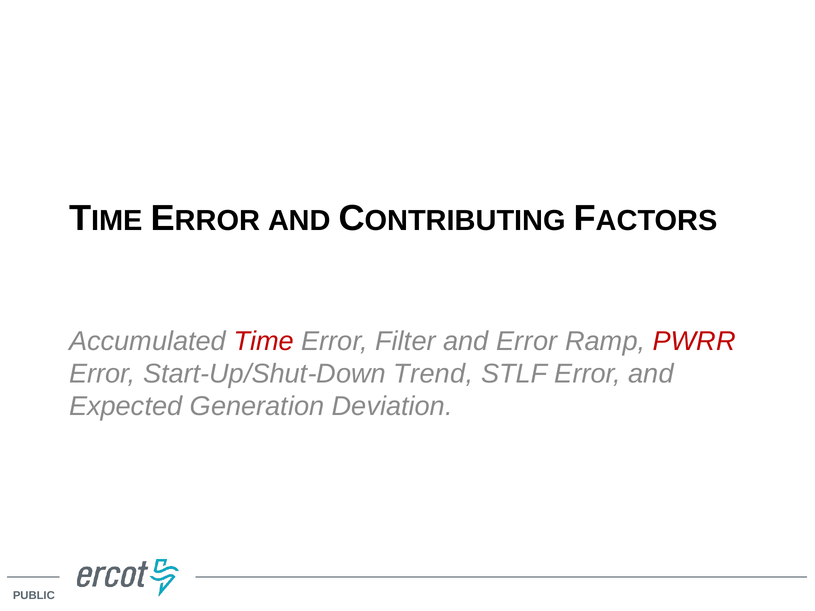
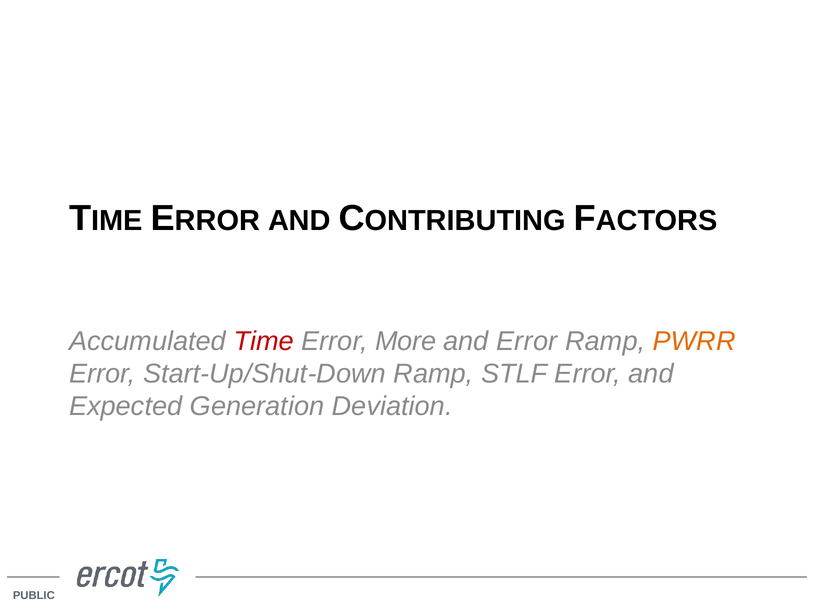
Filter: Filter -> More
PWRR colour: red -> orange
Start-Up/Shut-Down Trend: Trend -> Ramp
